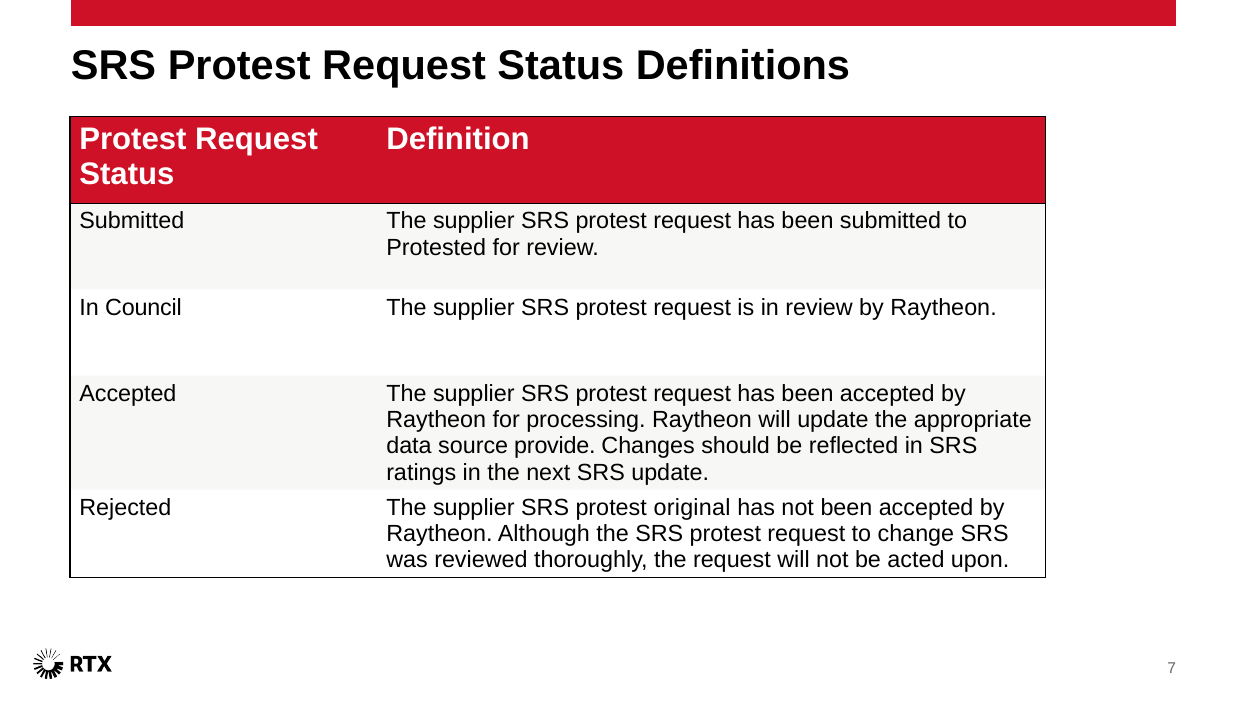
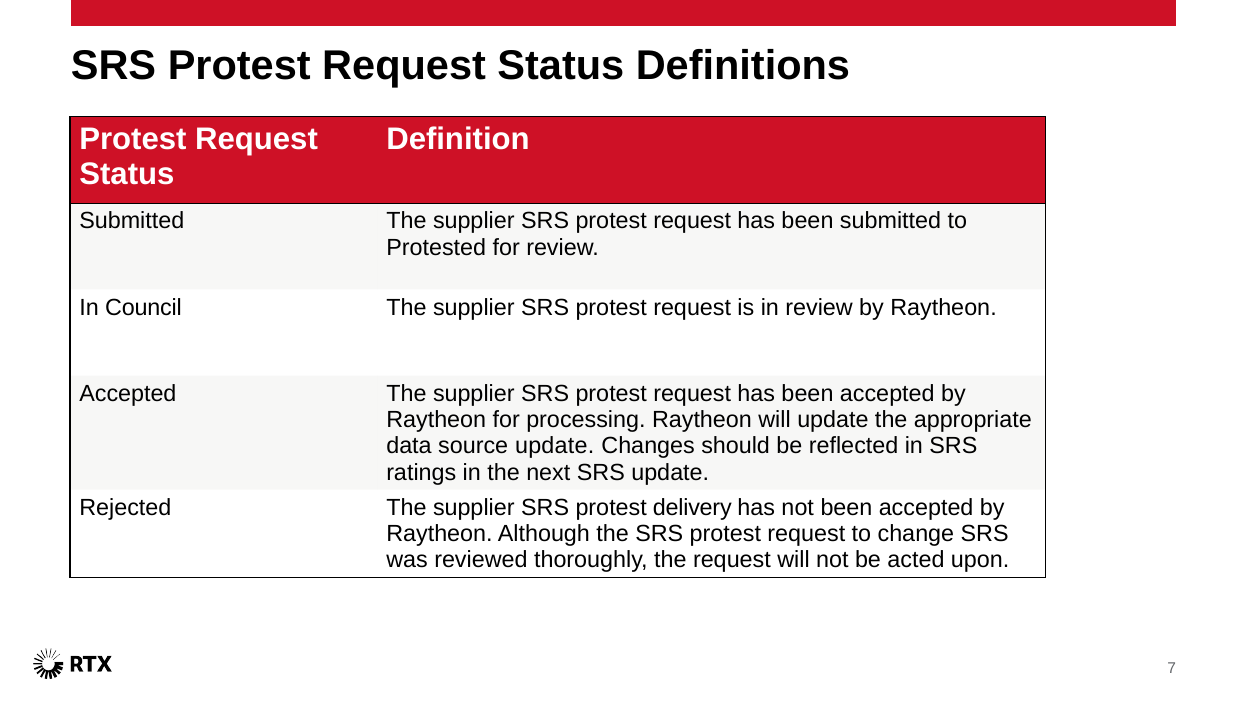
source provide: provide -> update
original: original -> delivery
